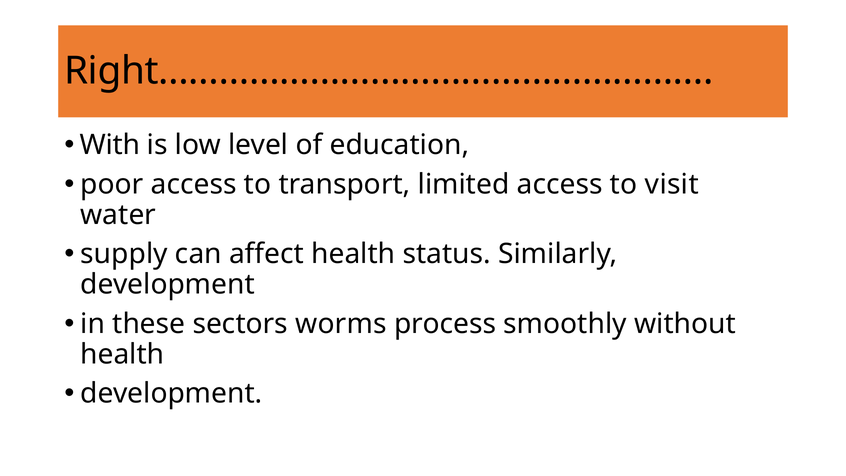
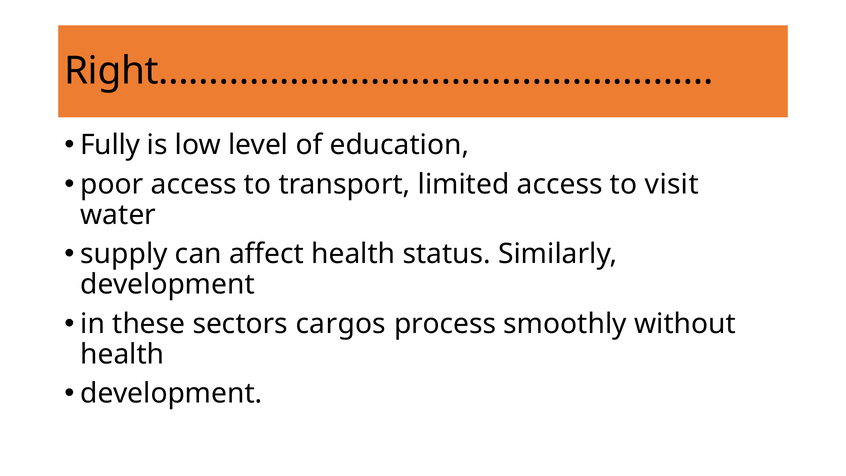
With: With -> Fully
worms: worms -> cargos
